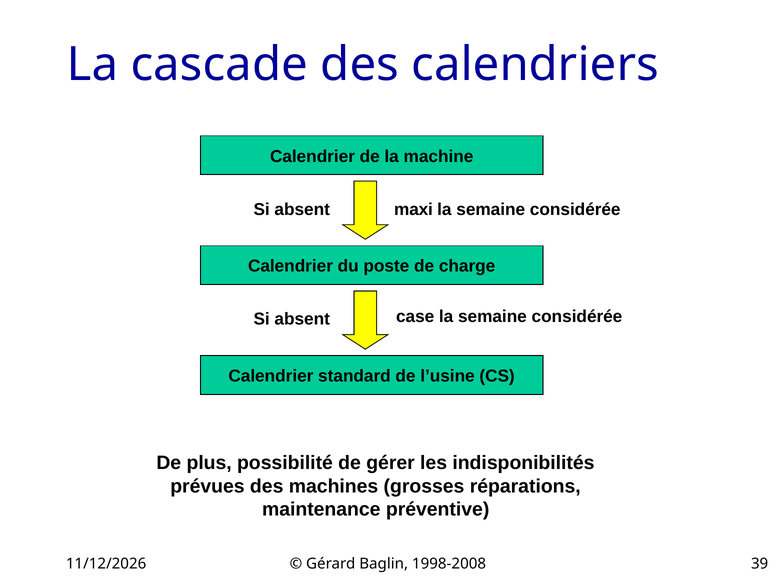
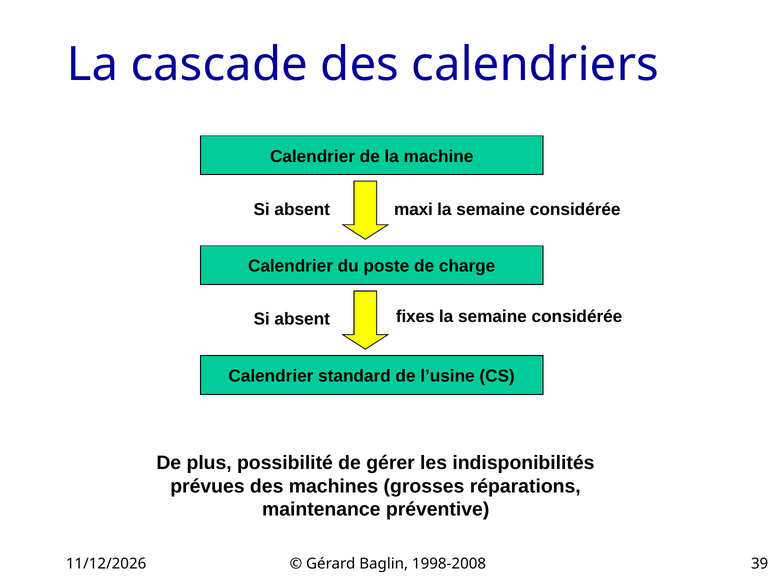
case: case -> fixes
